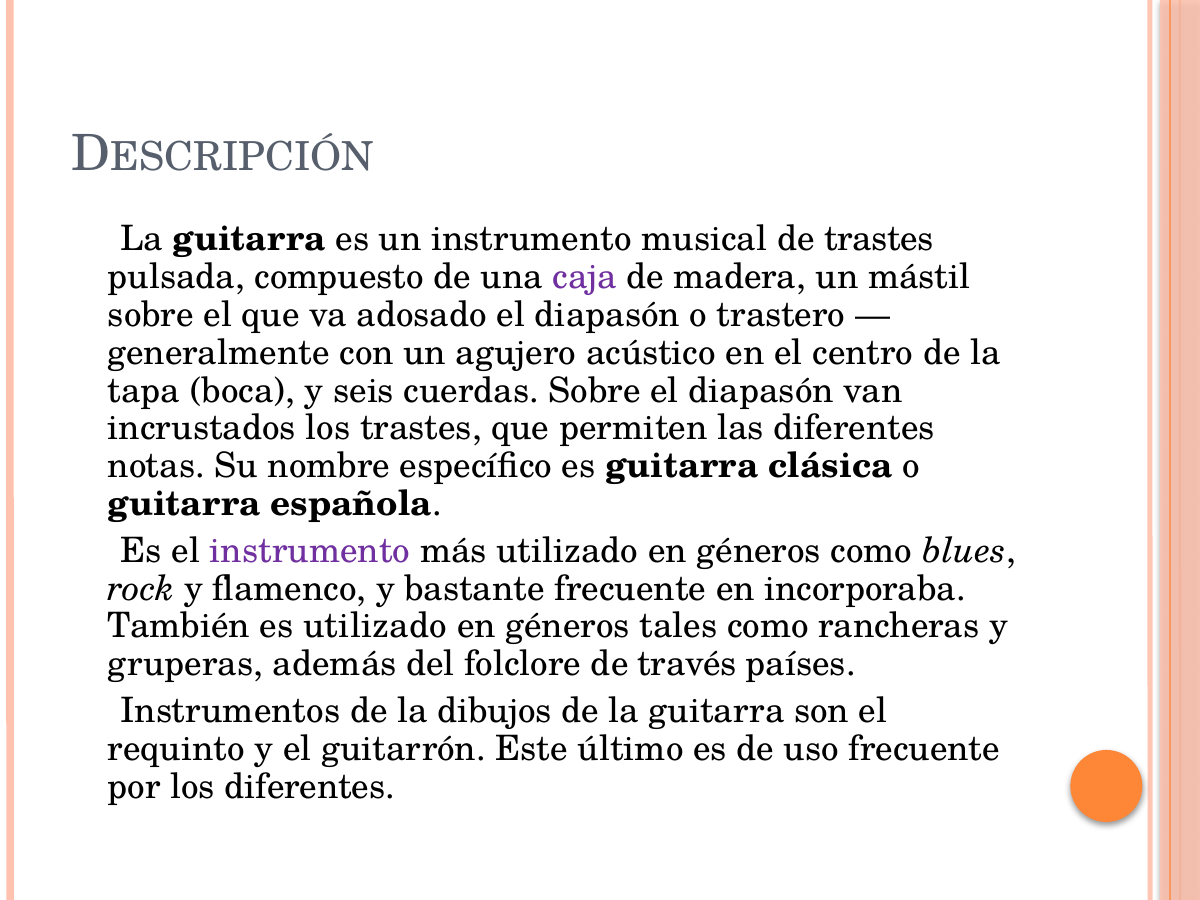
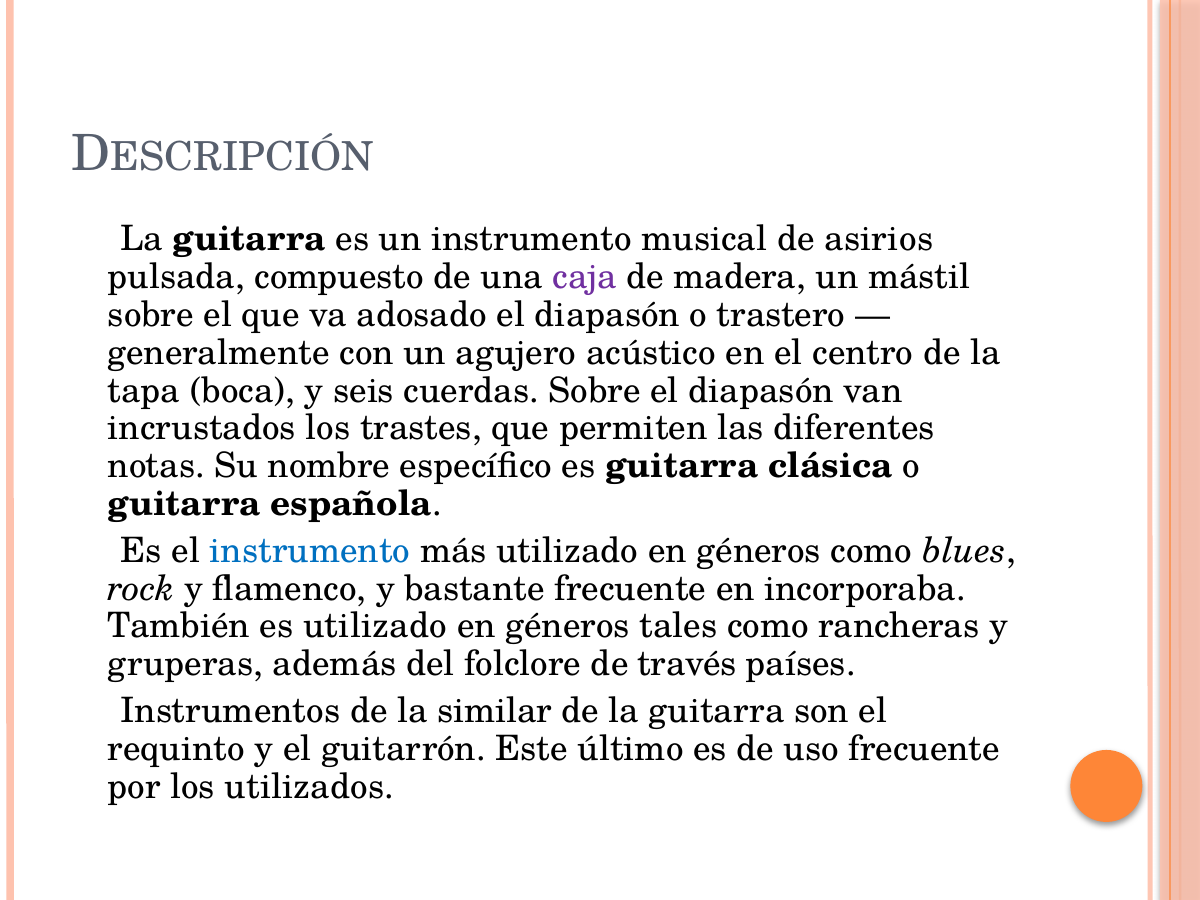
de trastes: trastes -> asirios
instrumento at (310, 551) colour: purple -> blue
dibujos: dibujos -> similar
los diferentes: diferentes -> utilizados
